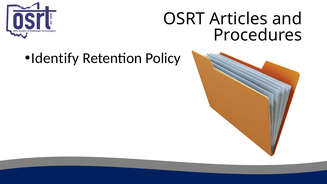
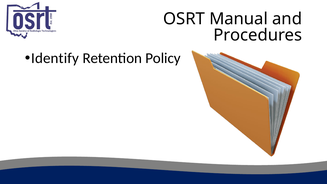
Articles: Articles -> Manual
